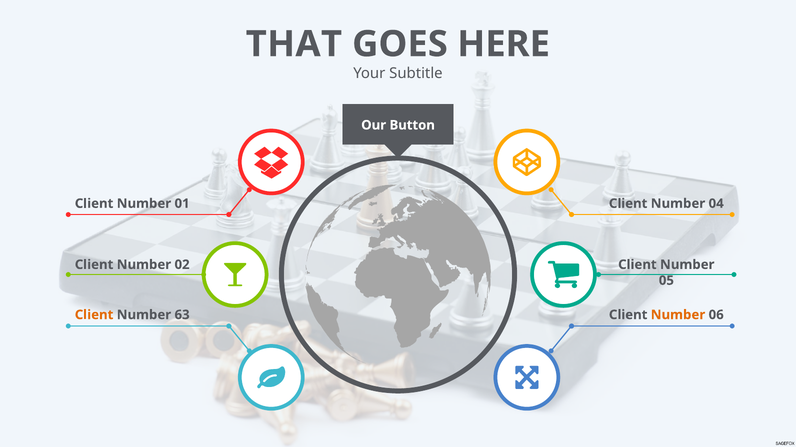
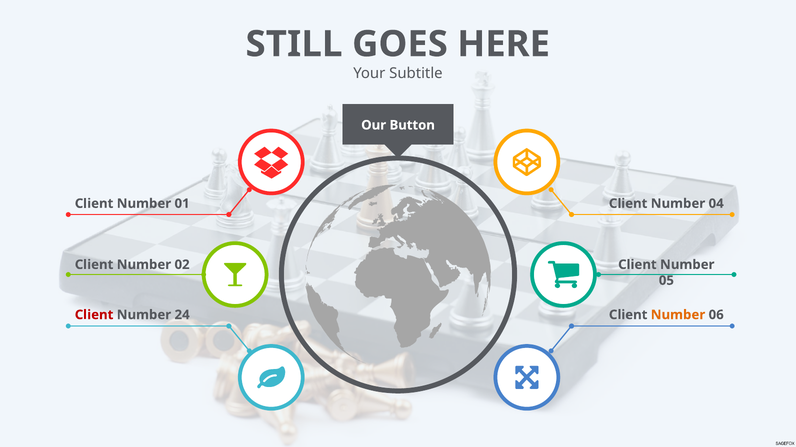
THAT: THAT -> STILL
Client at (94, 315) colour: orange -> red
63: 63 -> 24
